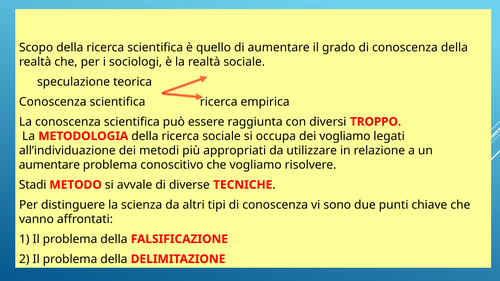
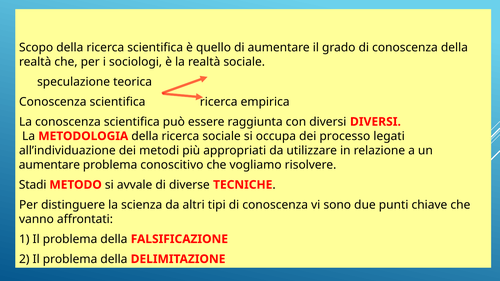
diversi TROPPO: TROPPO -> DIVERSI
dei vogliamo: vogliamo -> processo
